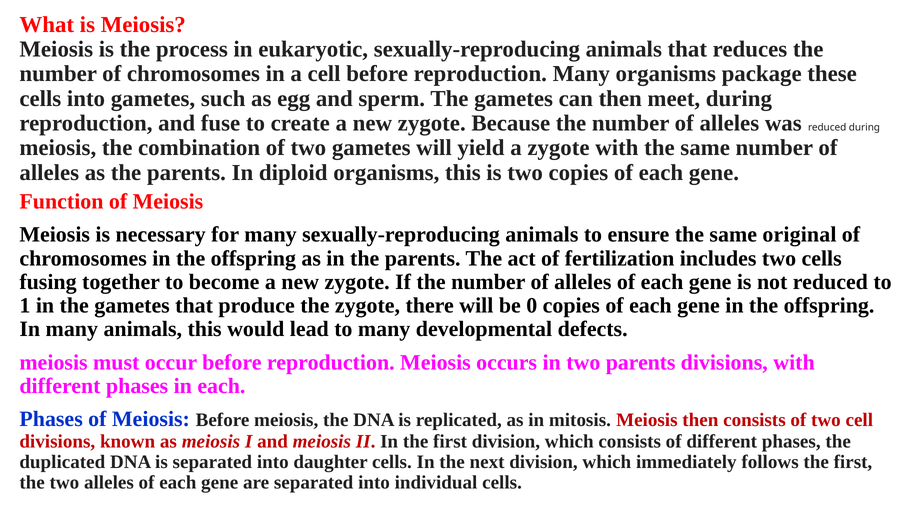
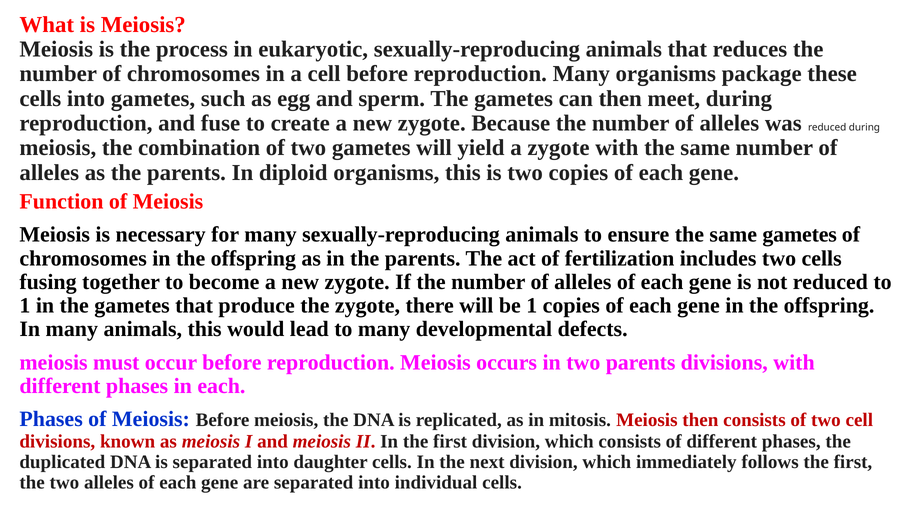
same original: original -> gametes
be 0: 0 -> 1
